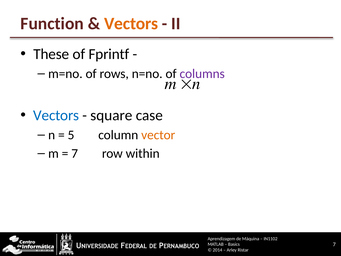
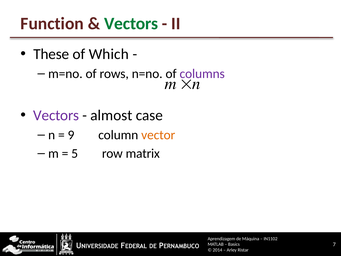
Vectors at (131, 24) colour: orange -> green
Fprintf: Fprintf -> Which
Vectors at (56, 115) colour: blue -> purple
square: square -> almost
5: 5 -> 9
7 at (75, 153): 7 -> 5
within: within -> matrix
